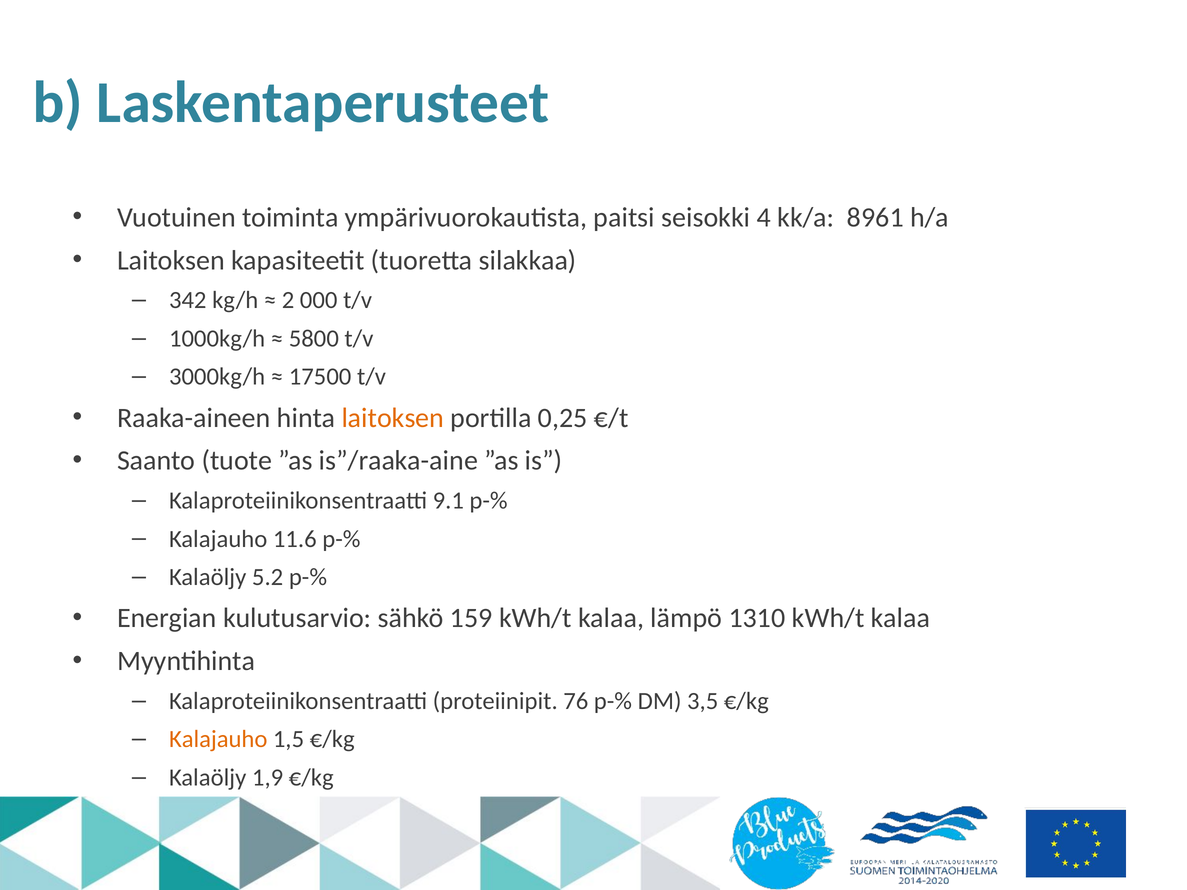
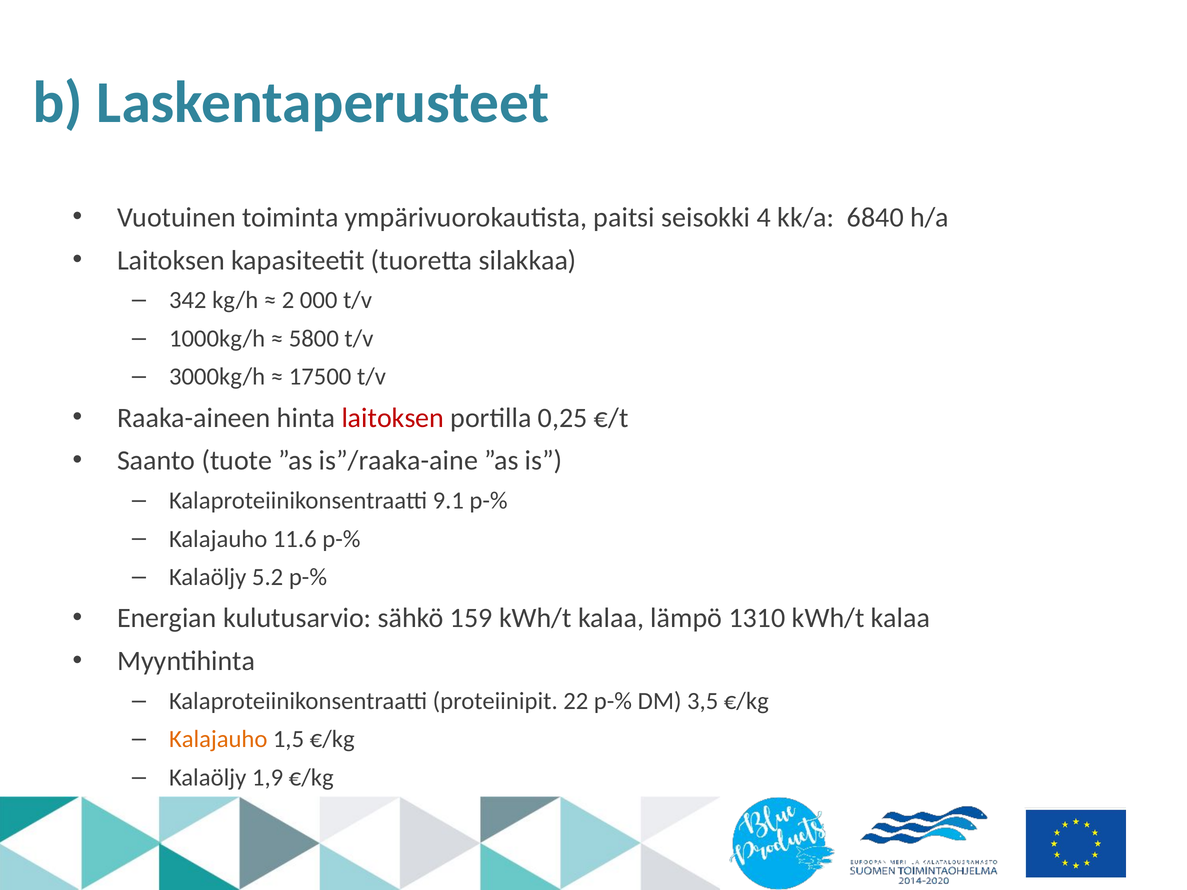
8961: 8961 -> 6840
laitoksen at (393, 418) colour: orange -> red
76: 76 -> 22
